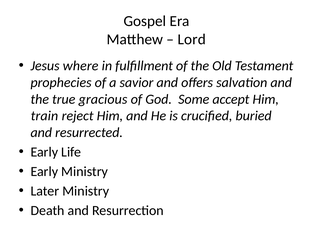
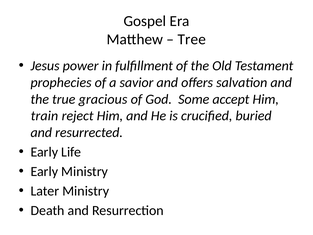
Lord: Lord -> Tree
where: where -> power
